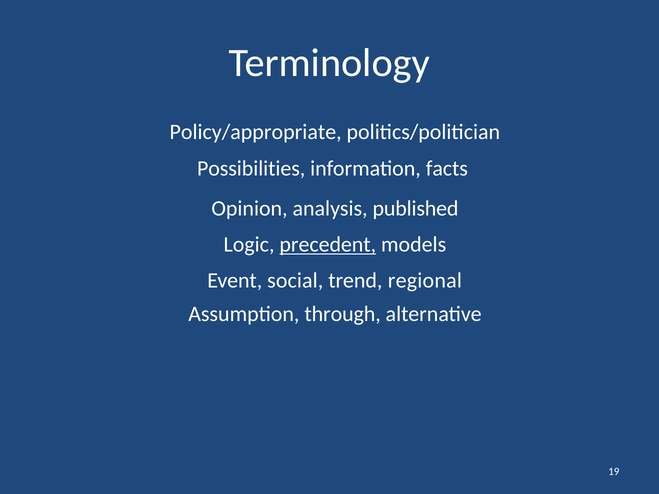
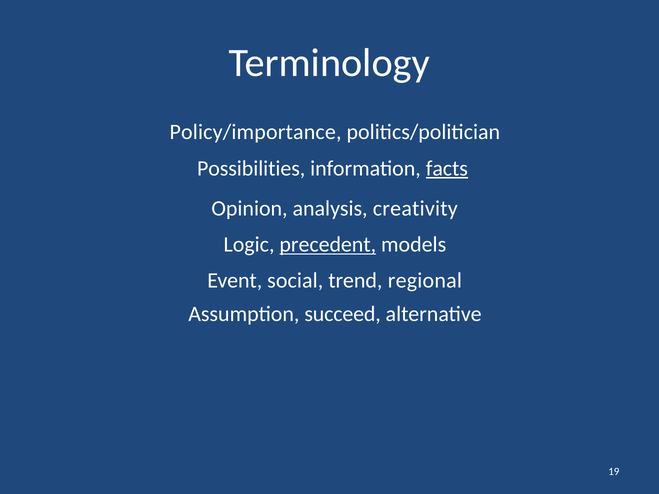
Policy/appropriate: Policy/appropriate -> Policy/importance
facts underline: none -> present
published: published -> creativity
through: through -> succeed
